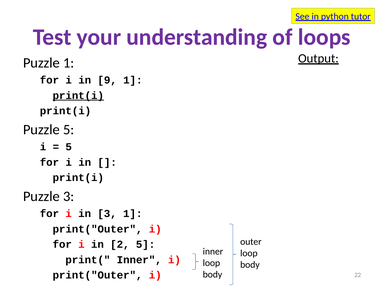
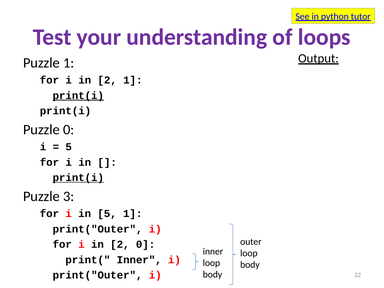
9 at (107, 80): 9 -> 2
Puzzle 5: 5 -> 0
print(i at (78, 178) underline: none -> present
in 3: 3 -> 5
2 5: 5 -> 0
